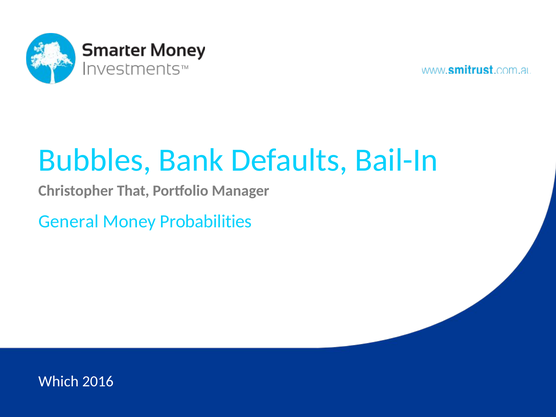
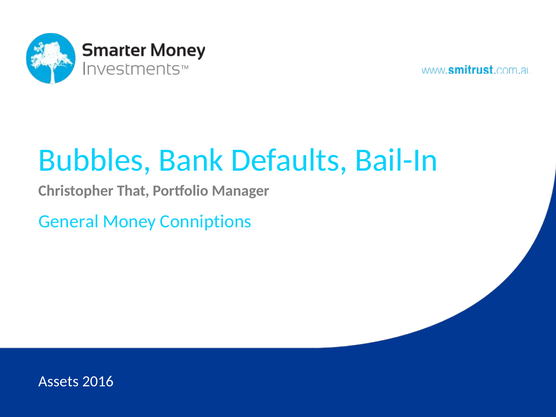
Probabilities: Probabilities -> Conniptions
Which: Which -> Assets
